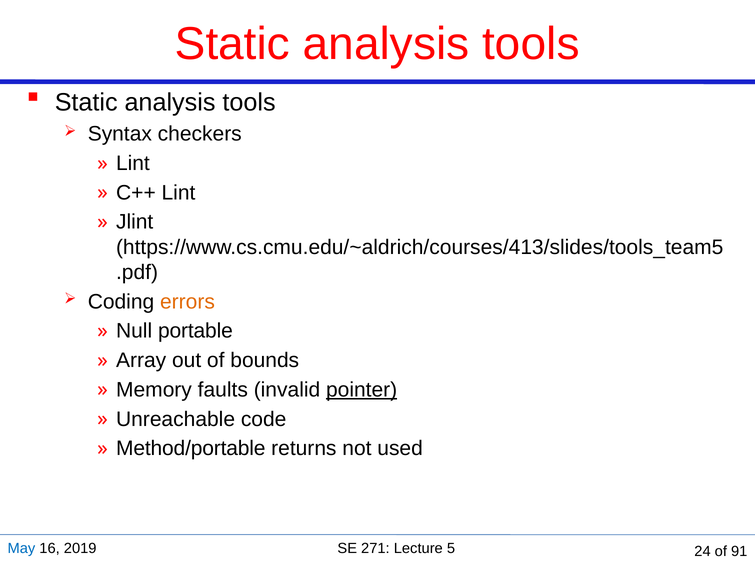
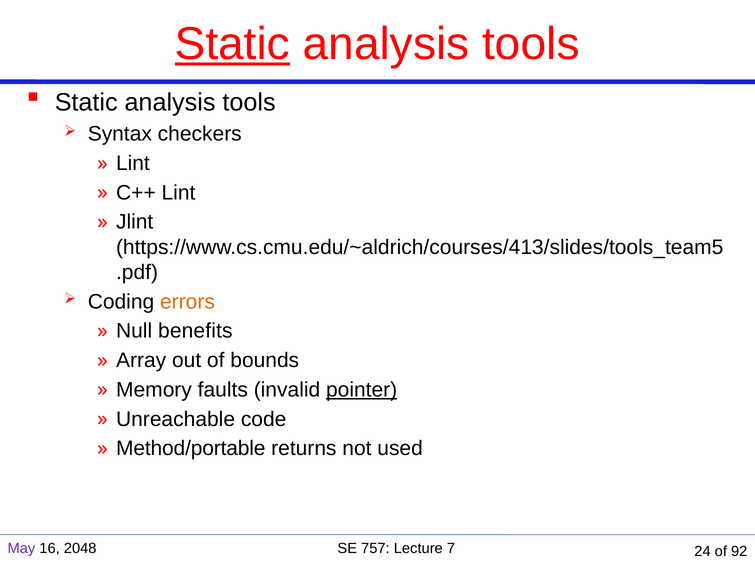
Static at (232, 44) underline: none -> present
portable: portable -> benefits
May colour: blue -> purple
2019: 2019 -> 2048
271: 271 -> 757
5: 5 -> 7
91: 91 -> 92
